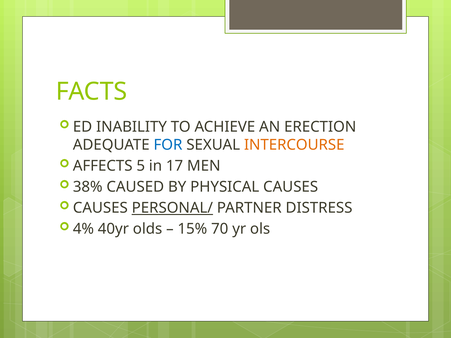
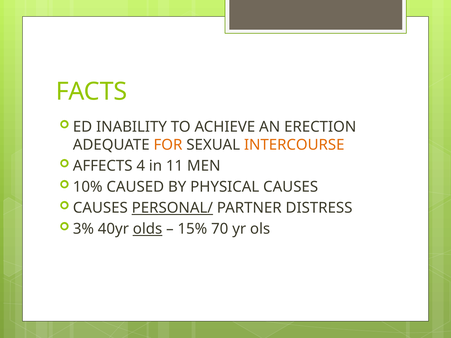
FOR colour: blue -> orange
5: 5 -> 4
17: 17 -> 11
38%: 38% -> 10%
4%: 4% -> 3%
olds underline: none -> present
